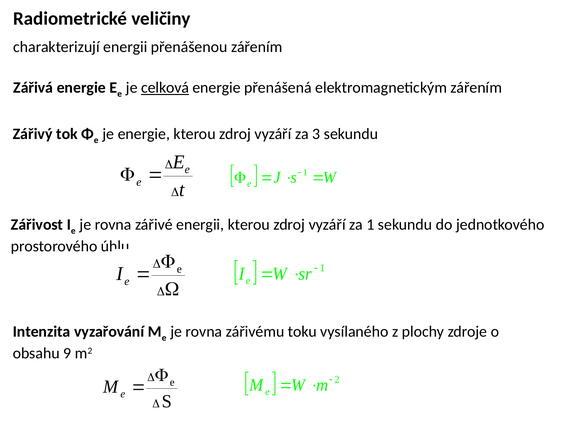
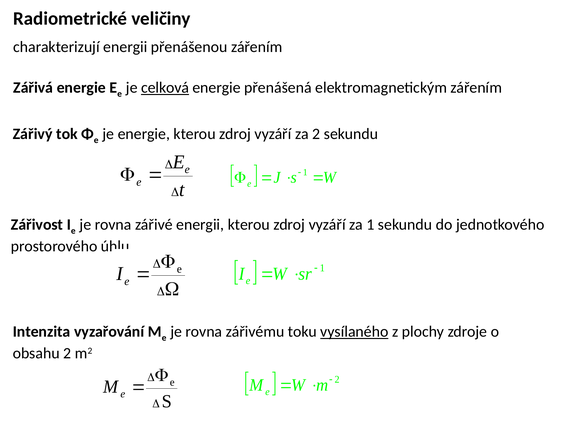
za 3: 3 -> 2
vysílaného underline: none -> present
obsahu 9: 9 -> 2
